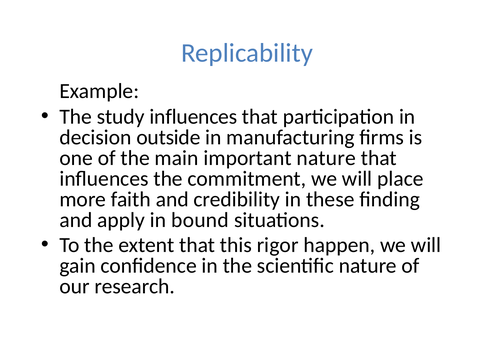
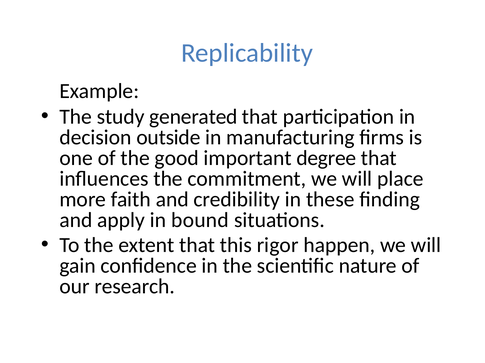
study influences: influences -> generated
main: main -> good
important nature: nature -> degree
